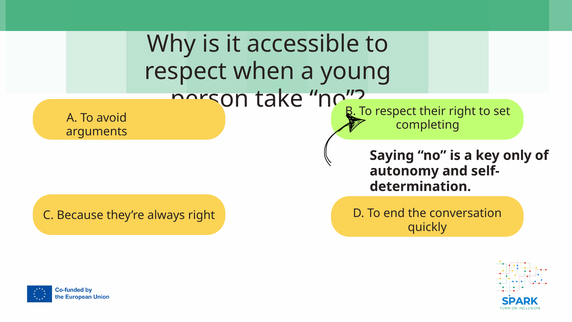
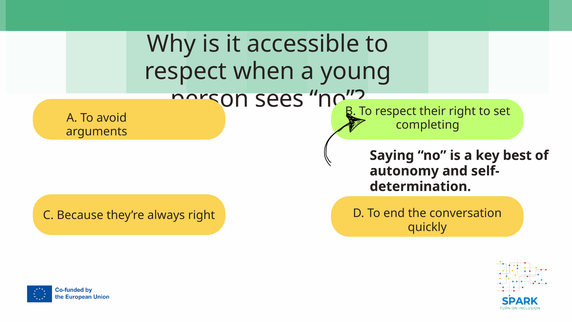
take: take -> sees
only: only -> best
